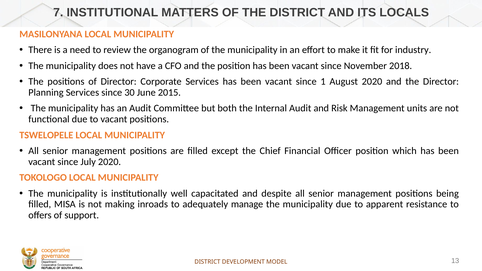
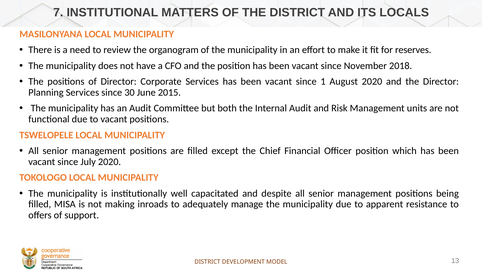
industry: industry -> reserves
